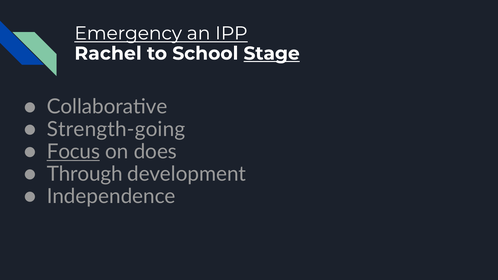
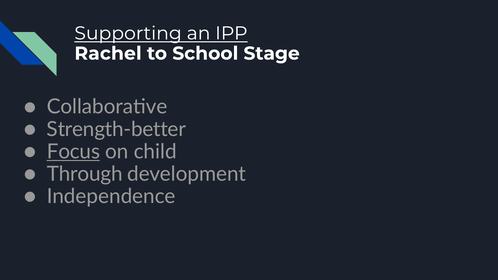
Emergency: Emergency -> Supporting
Stage underline: present -> none
Strength-going: Strength-going -> Strength-better
does: does -> child
